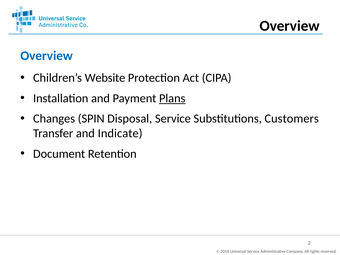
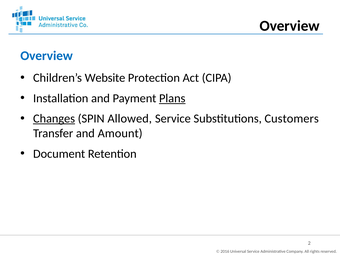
Changes underline: none -> present
Disposal: Disposal -> Allowed
Indicate: Indicate -> Amount
